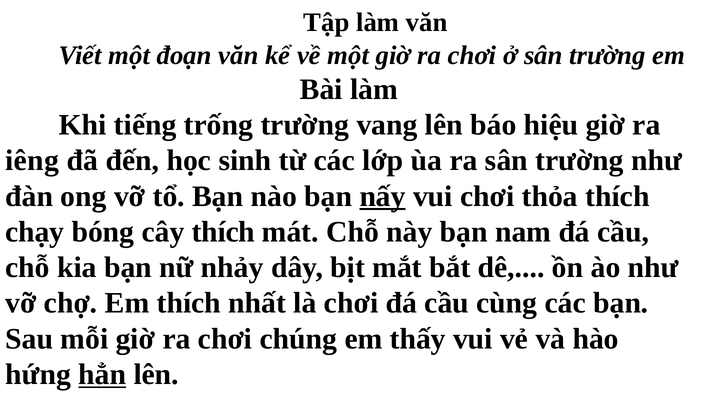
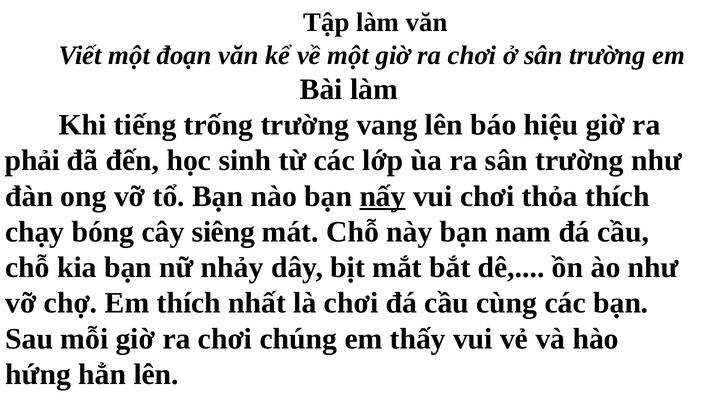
iêng: iêng -> phải
cây thích: thích -> siêng
hẳn underline: present -> none
